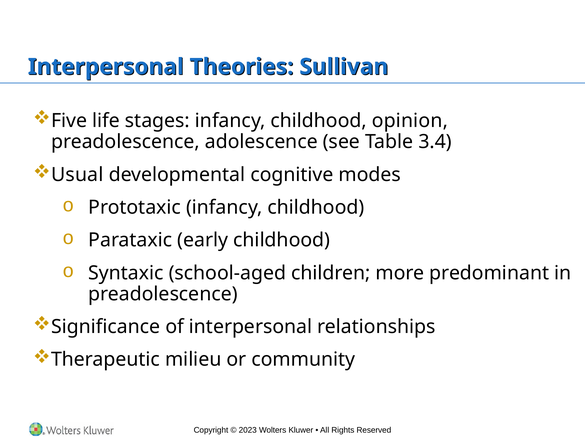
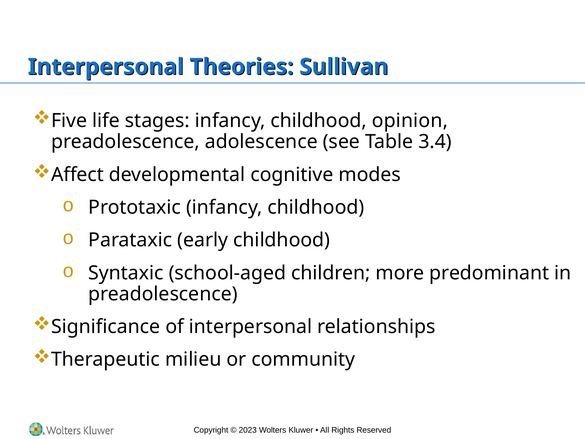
Usual: Usual -> Affect
